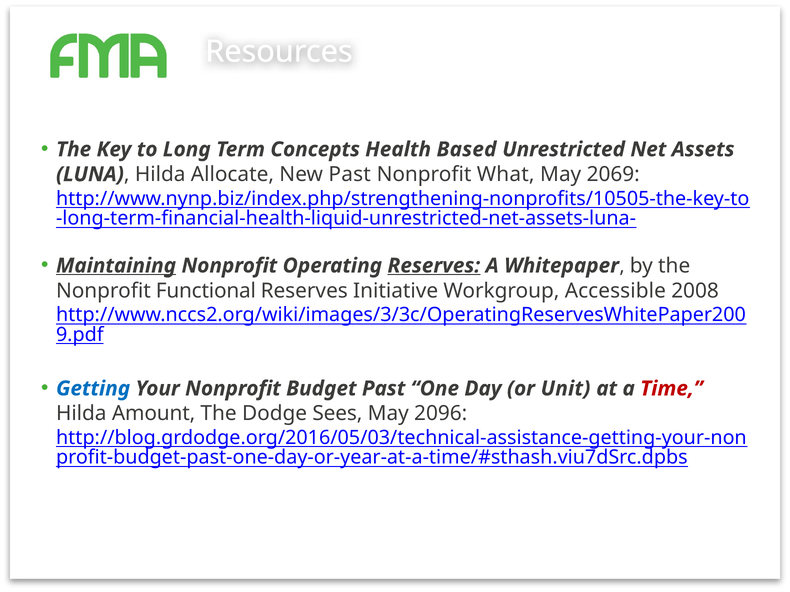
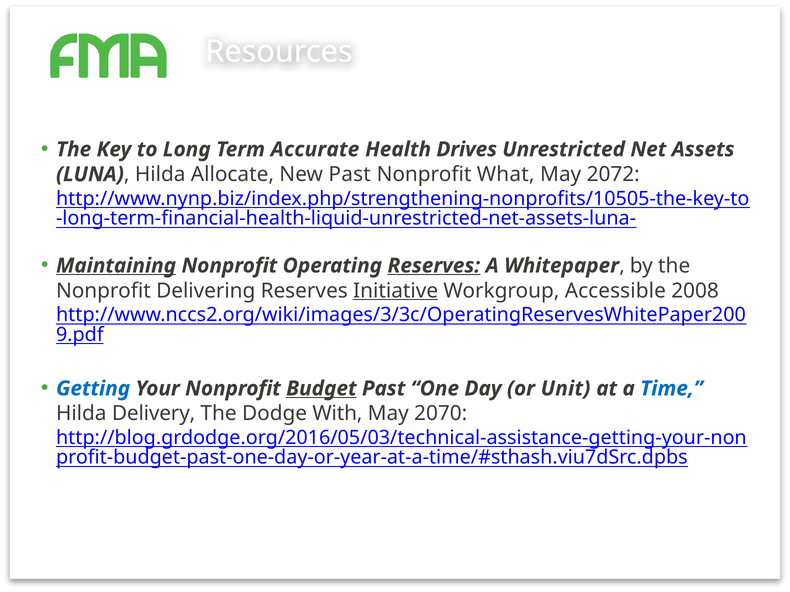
Concepts: Concepts -> Accurate
Based: Based -> Drives
2069: 2069 -> 2072
Functional: Functional -> Delivering
Initiative underline: none -> present
Budget underline: none -> present
Time colour: red -> blue
Amount: Amount -> Delivery
Sees: Sees -> With
2096: 2096 -> 2070
